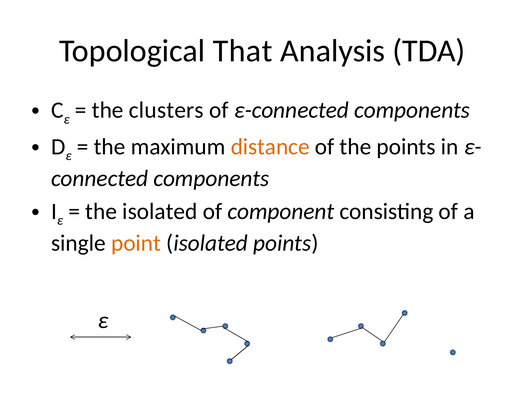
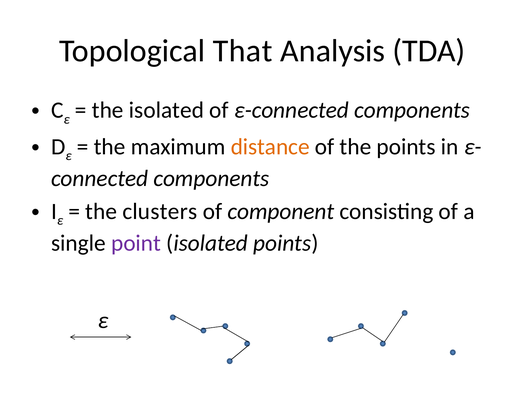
the clusters: clusters -> isolated
the isolated: isolated -> clusters
point colour: orange -> purple
